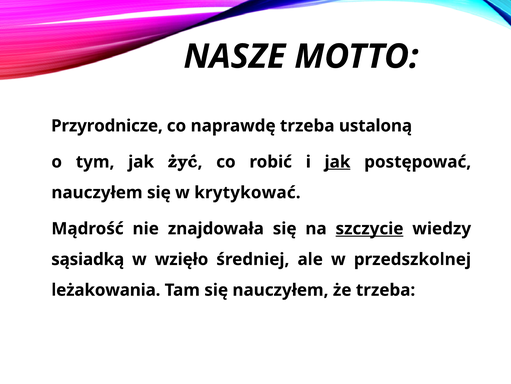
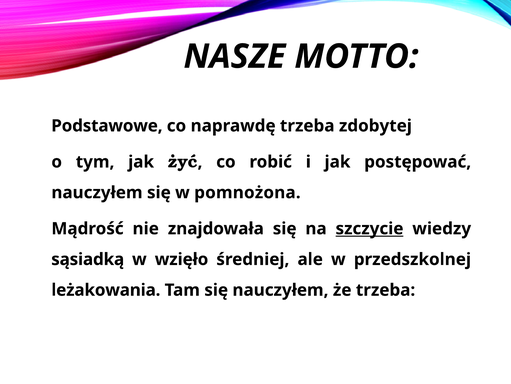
Przyrodnicze: Przyrodnicze -> Podstawowe
ustaloną: ustaloną -> zdobytej
jak at (337, 162) underline: present -> none
krytykować: krytykować -> pomnożona
